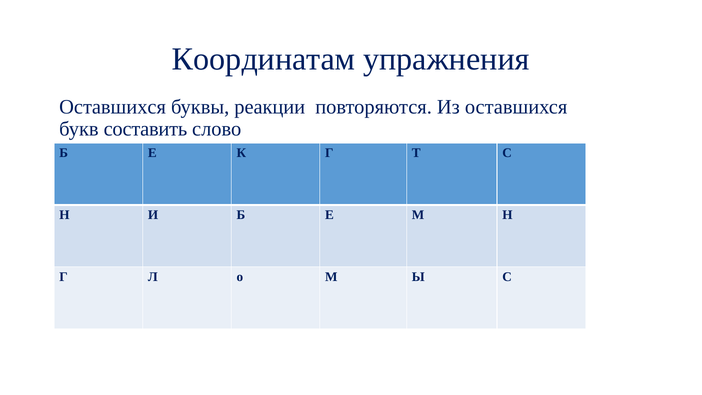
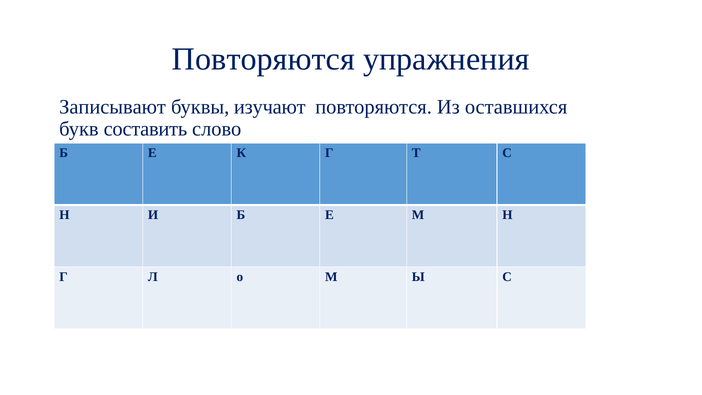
Координатам at (264, 59): Координатам -> Повторяются
Оставшихся at (113, 107): Оставшихся -> Записывают
реакции: реакции -> изучают
